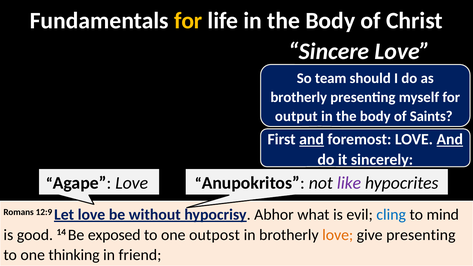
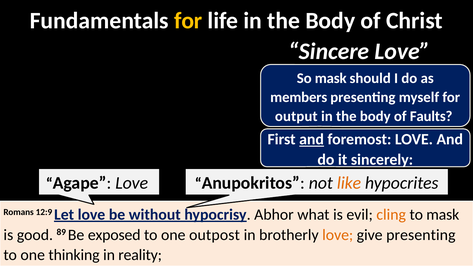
So team: team -> mask
brotherly at (299, 97): brotherly -> members
Saints: Saints -> Faults
And at (450, 139) underline: present -> none
like colour: purple -> orange
cling colour: blue -> orange
to mind: mind -> mask
14: 14 -> 89
friend: friend -> reality
